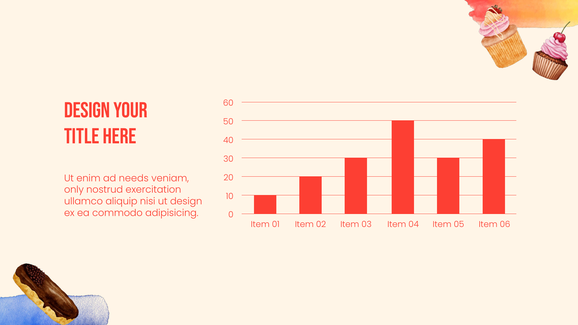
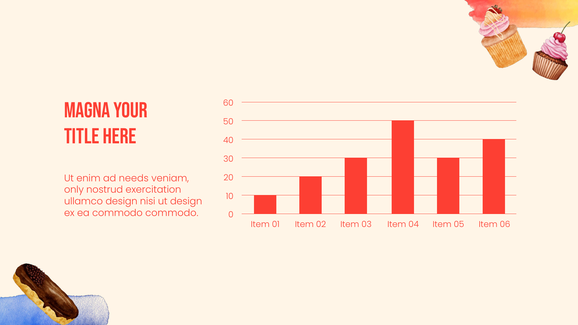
Design at (87, 110): Design -> Magna
ullamco aliquip: aliquip -> design
commodo adipisicing: adipisicing -> commodo
